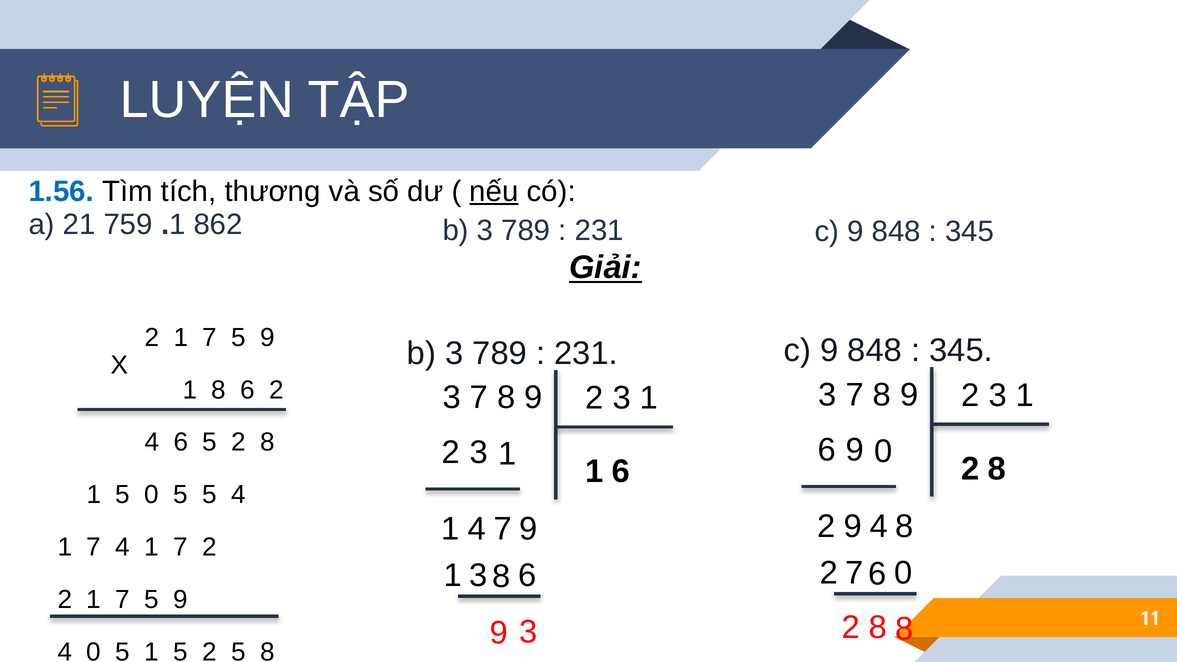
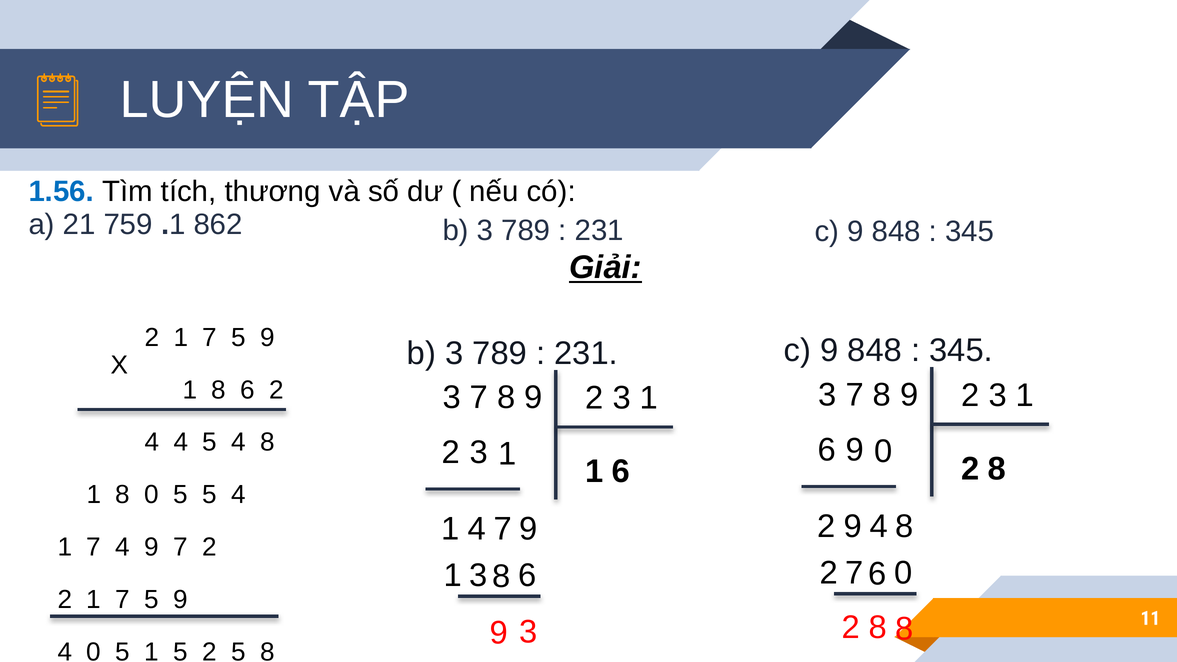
nếu underline: present -> none
4 6: 6 -> 4
2 at (239, 442): 2 -> 4
5 at (123, 495): 5 -> 8
7 4 1: 1 -> 9
